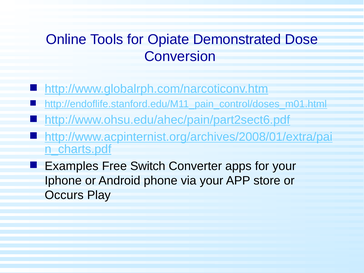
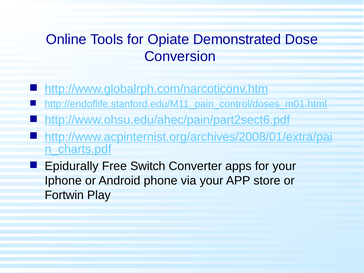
Examples: Examples -> Epidurally
Occurs: Occurs -> Fortwin
